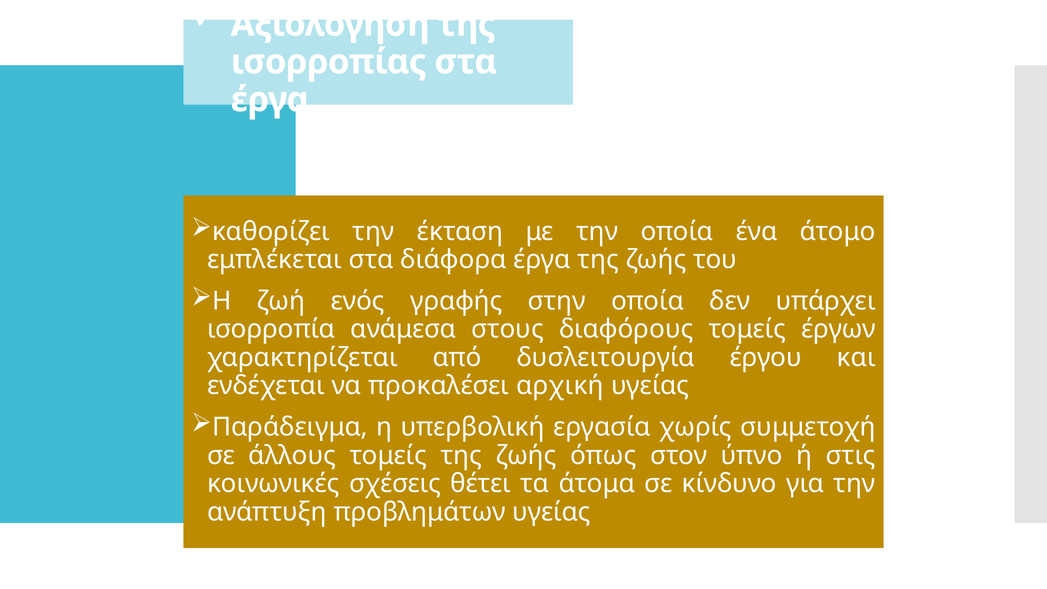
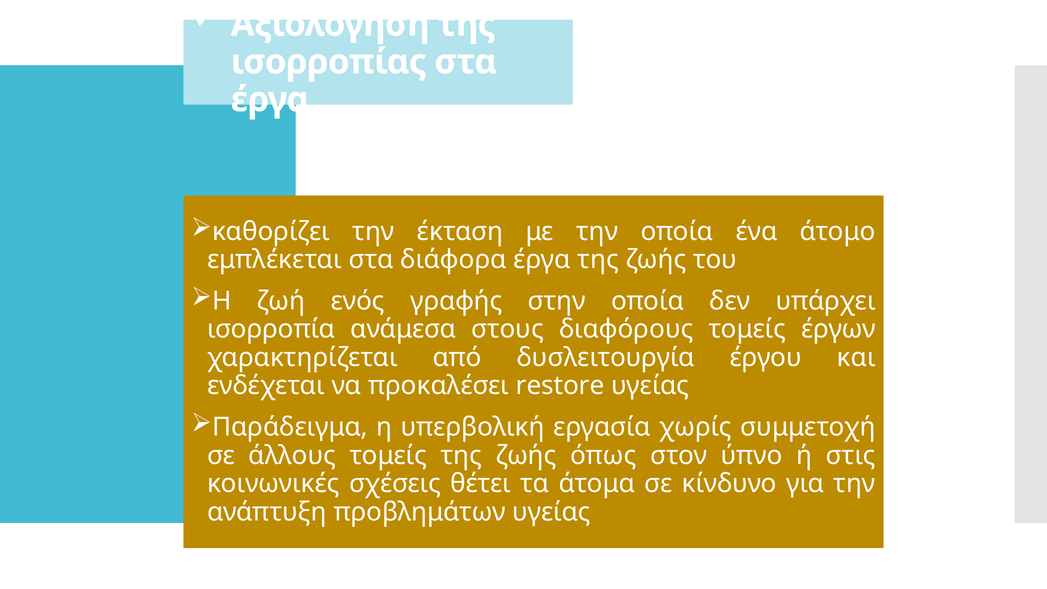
αρχική: αρχική -> restore
